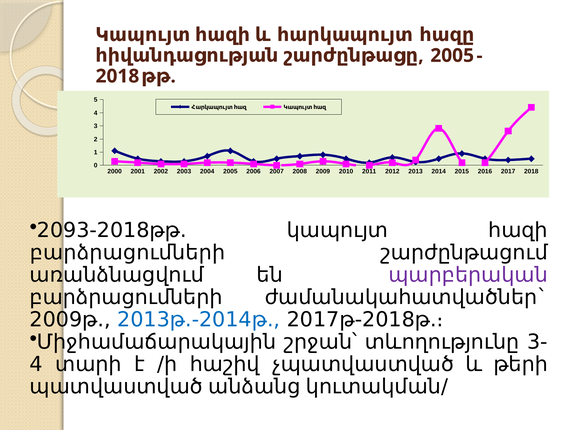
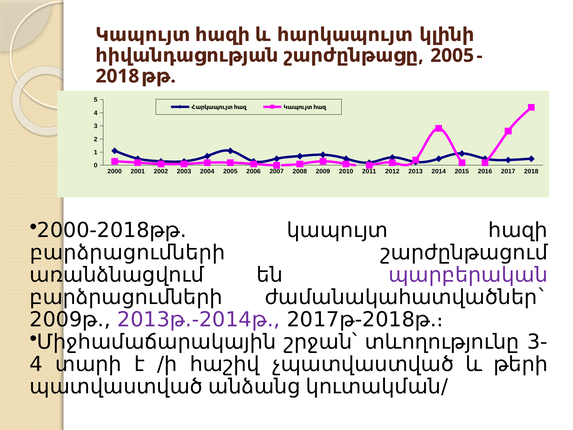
հազը: հազը -> կլինի
2093-2018թթ: 2093-2018թթ -> 2000-2018թթ
2013թ.-2014թ colour: blue -> purple
